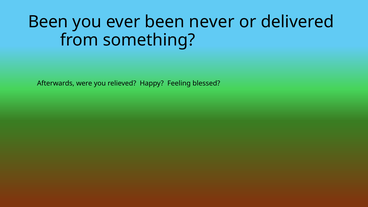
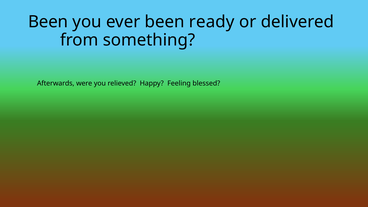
never: never -> ready
